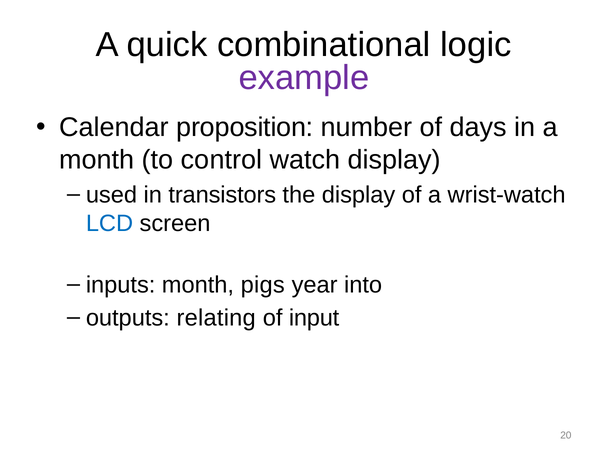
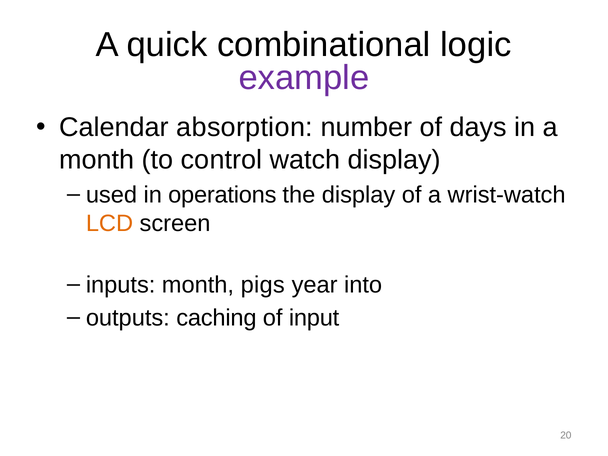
proposition: proposition -> absorption
transistors: transistors -> operations
LCD colour: blue -> orange
relating: relating -> caching
